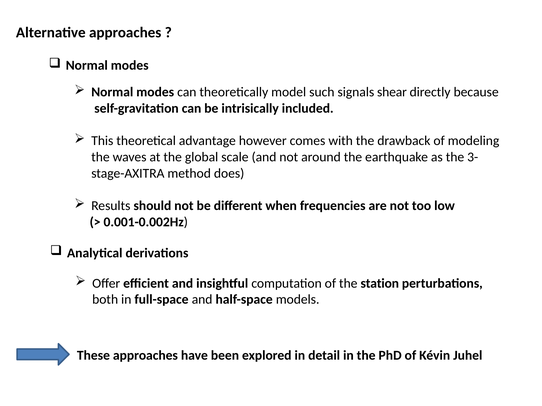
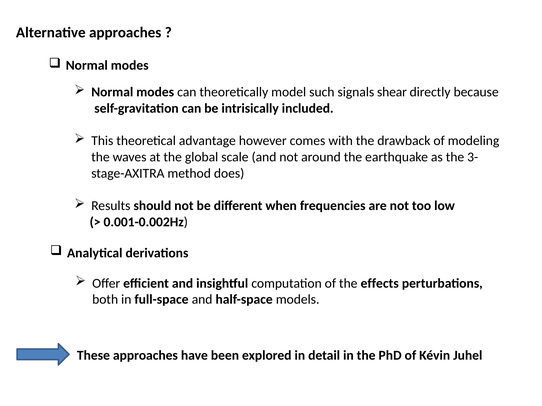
station: station -> effects
